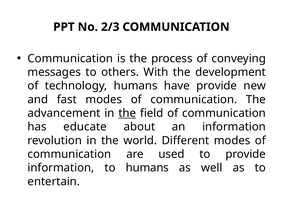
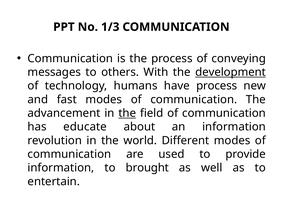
2/3: 2/3 -> 1/3
development underline: none -> present
have provide: provide -> process
to humans: humans -> brought
